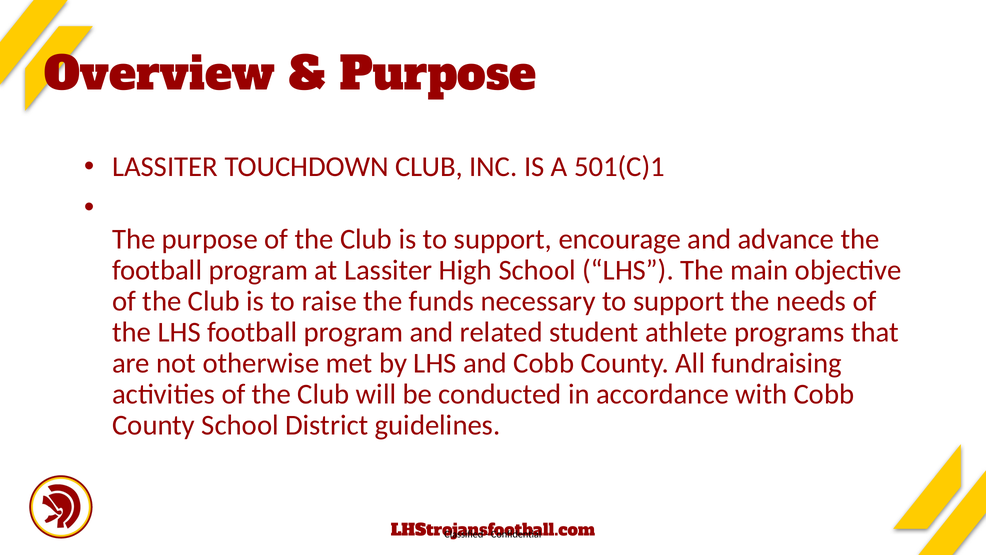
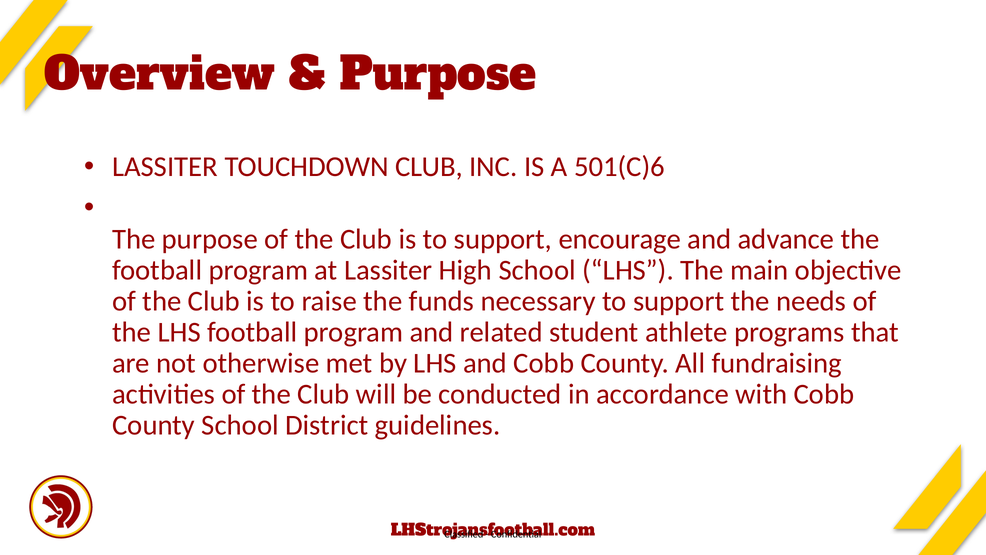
501(C)1: 501(C)1 -> 501(C)6
